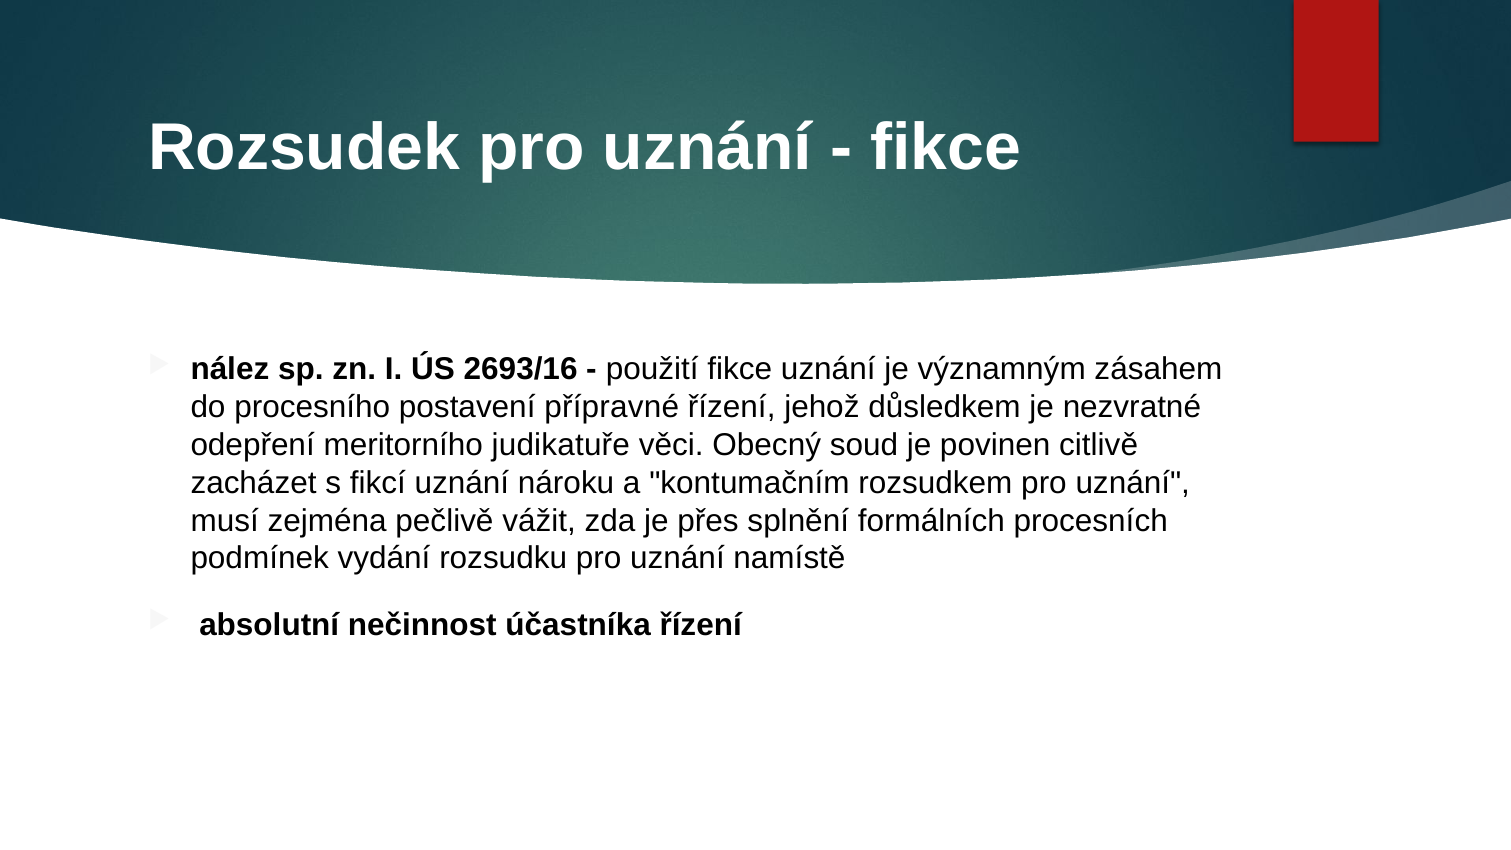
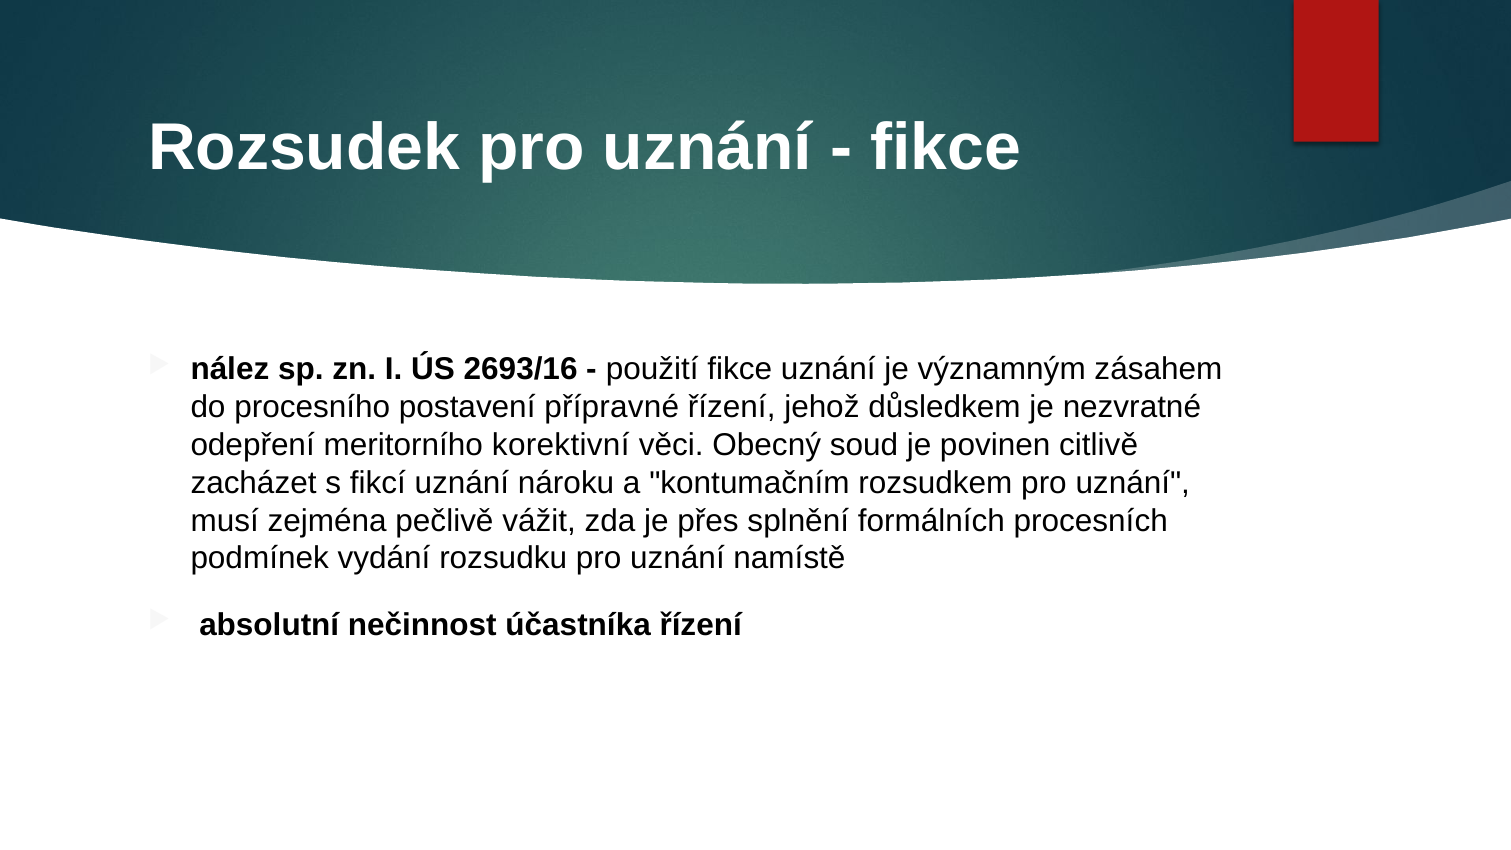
judikatuře: judikatuře -> korektivní
